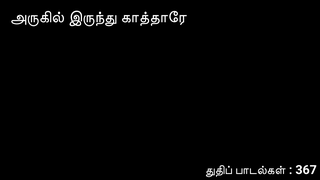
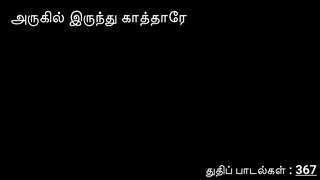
367 underline: none -> present
